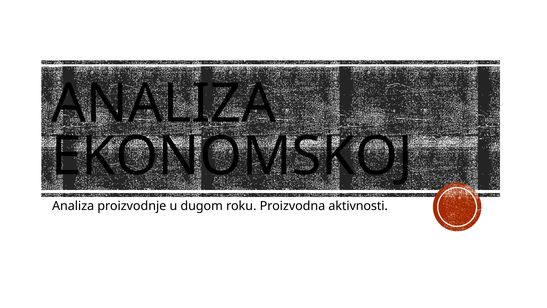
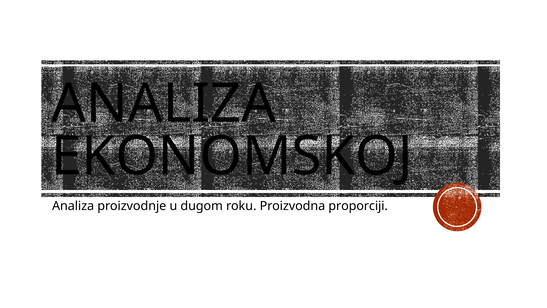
aktivnosti: aktivnosti -> proporciji
